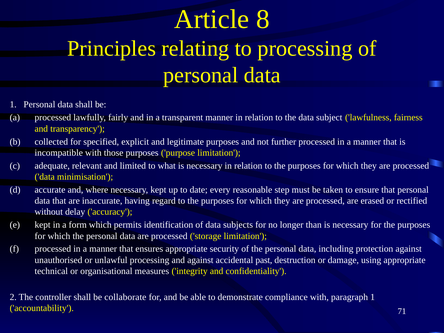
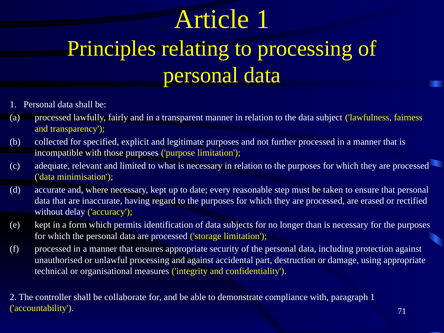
Article 8: 8 -> 1
past: past -> part
